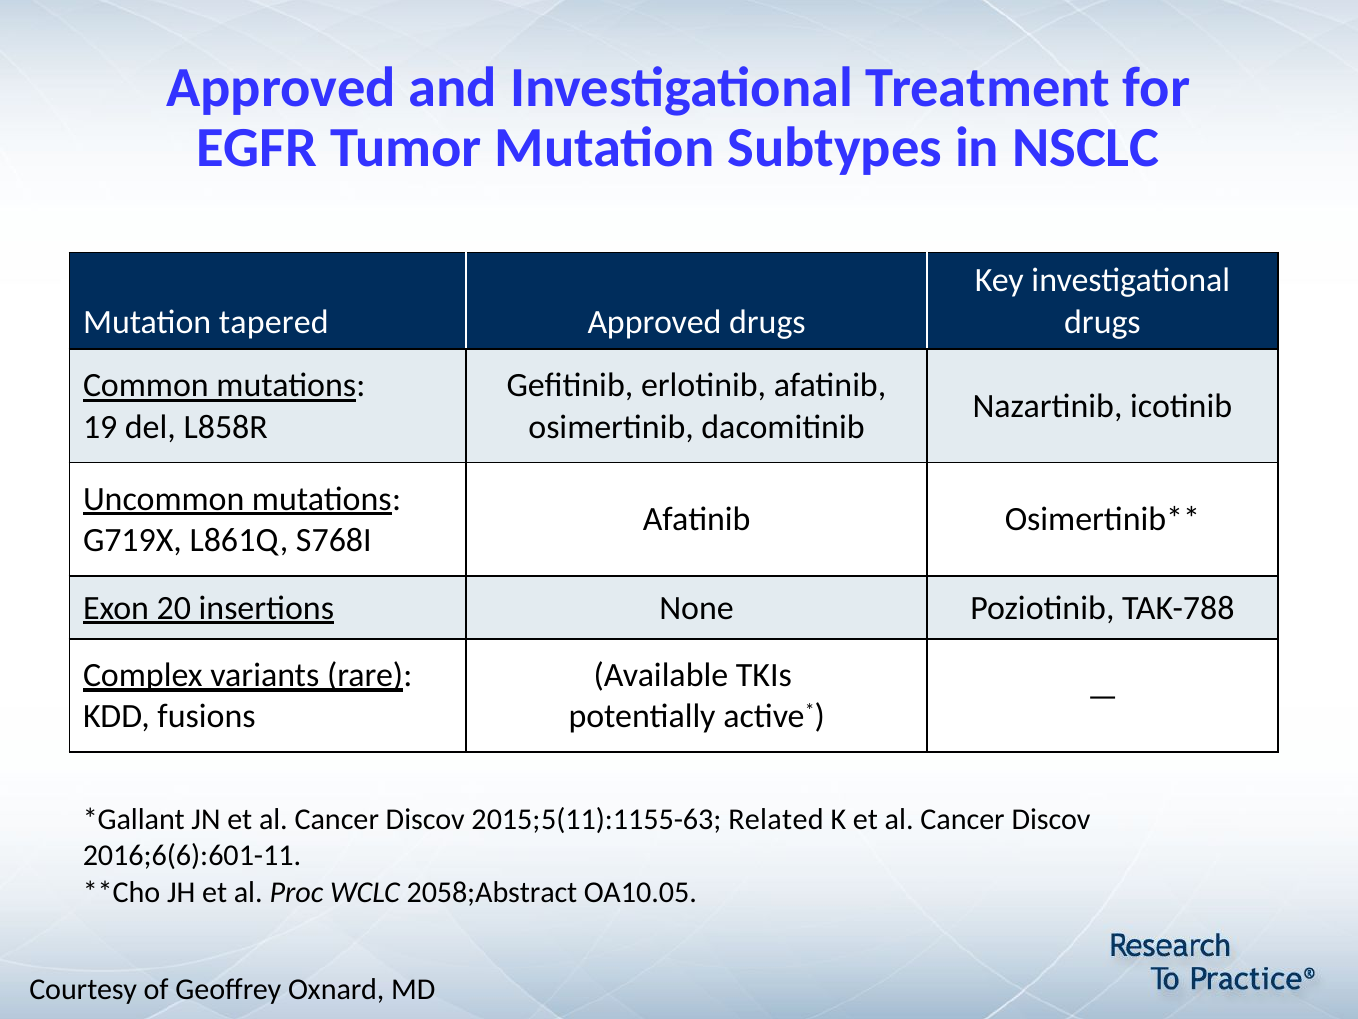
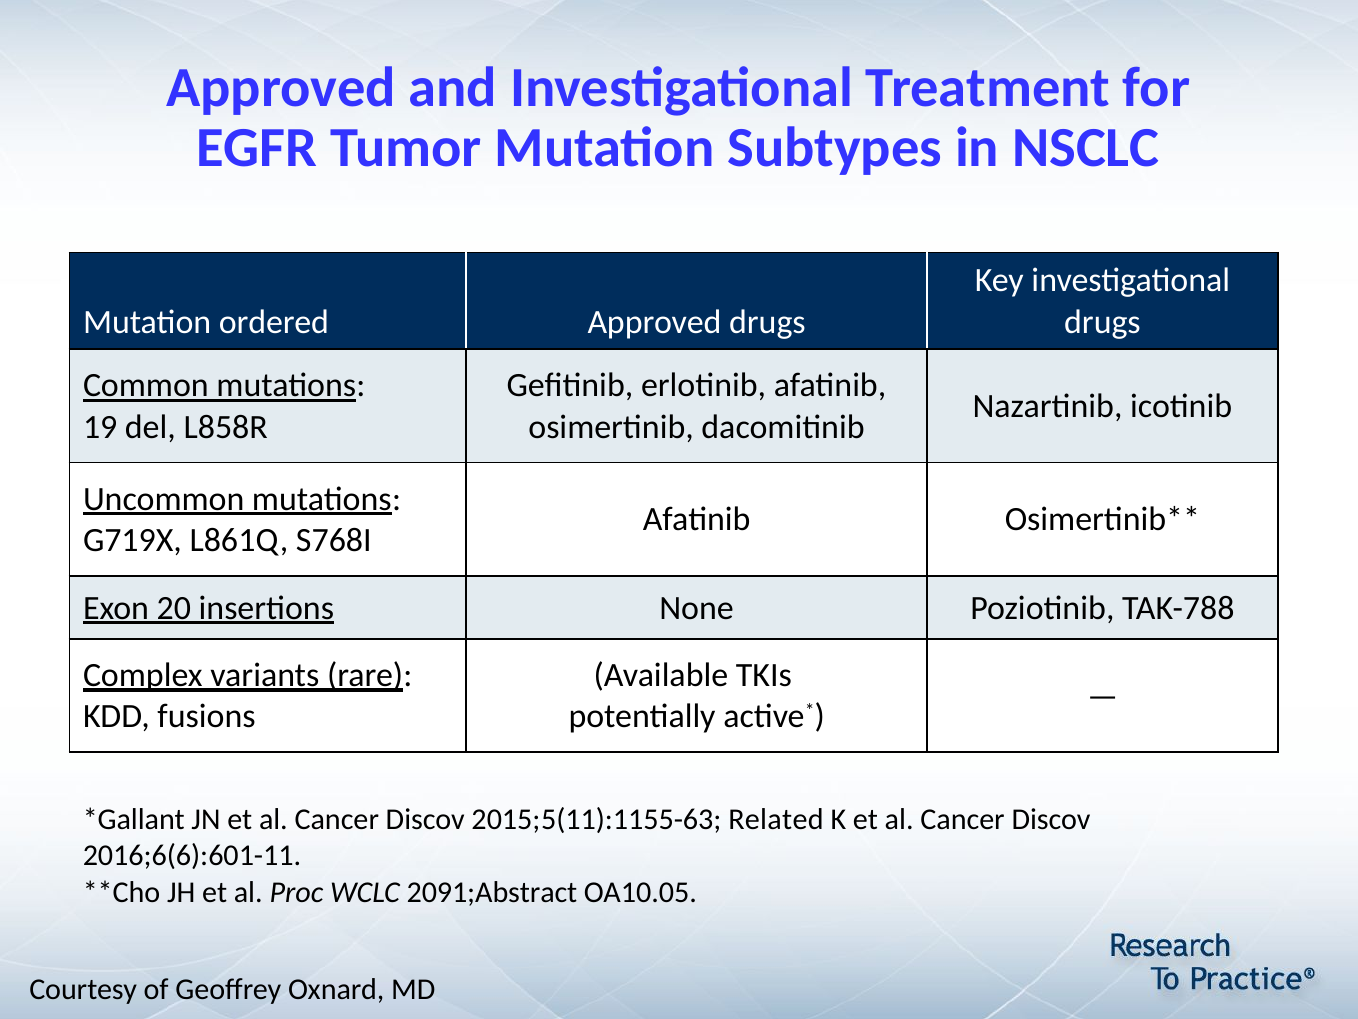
tapered: tapered -> ordered
2058;Abstract: 2058;Abstract -> 2091;Abstract
